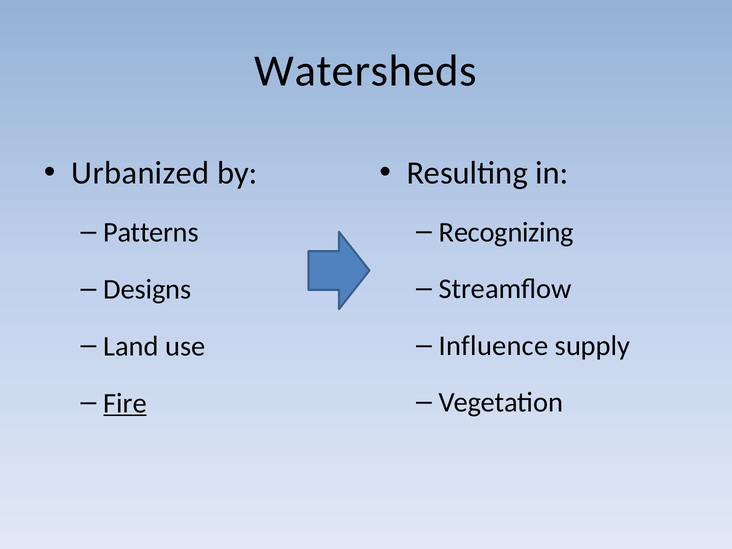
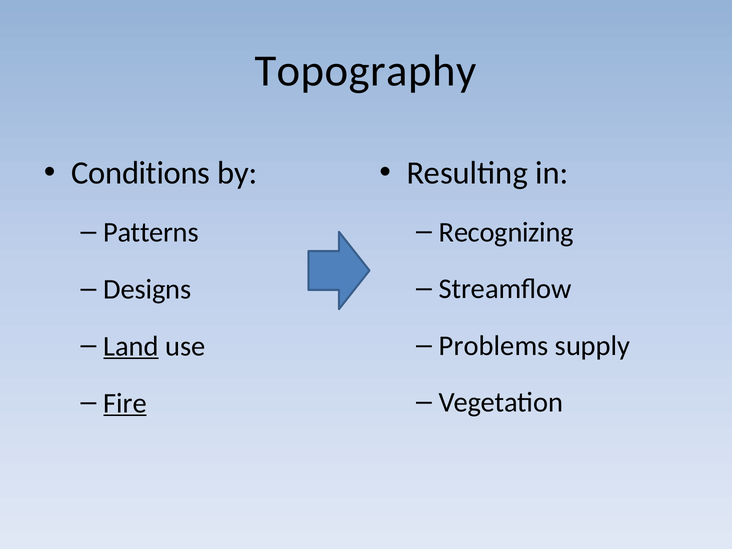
Watersheds: Watersheds -> Topography
Urbanized: Urbanized -> Conditions
Influence: Influence -> Problems
Land underline: none -> present
